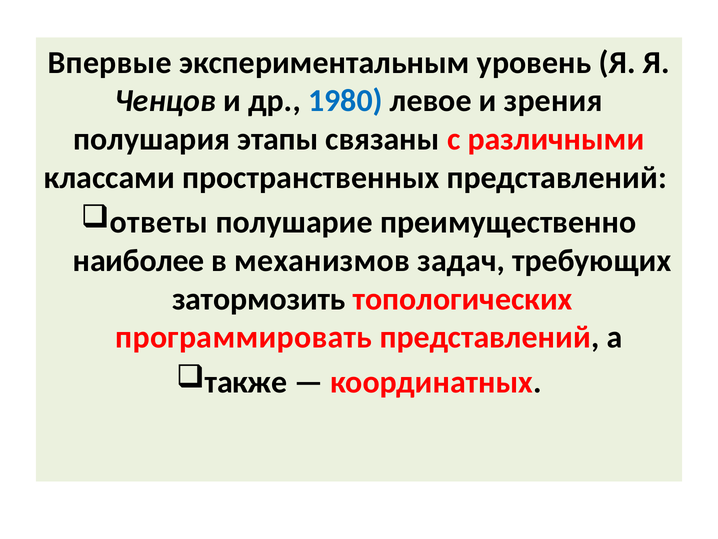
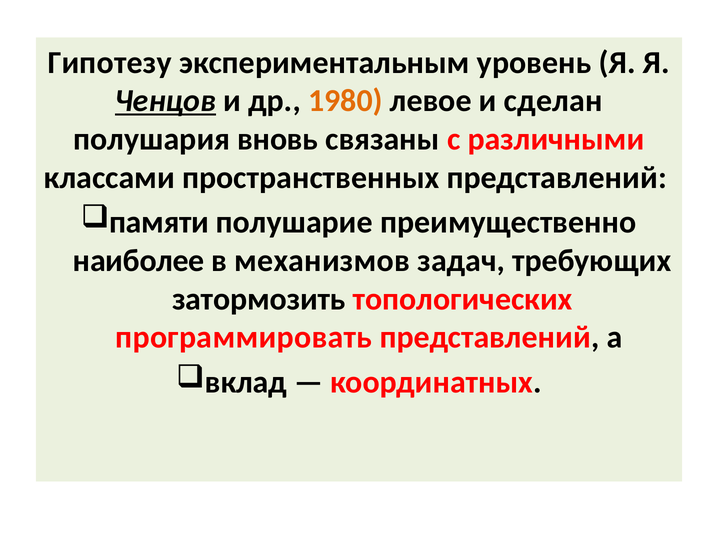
Впервые: Впервые -> Гипотезу
Ченцов underline: none -> present
1980 colour: blue -> orange
зрения: зрения -> сделан
этапы: этапы -> вновь
ответы: ответы -> памяти
также: также -> вклад
